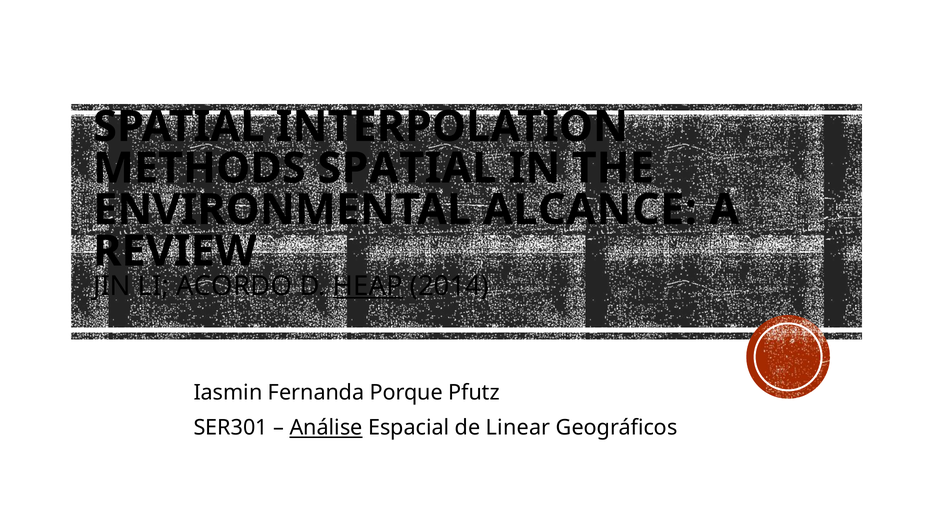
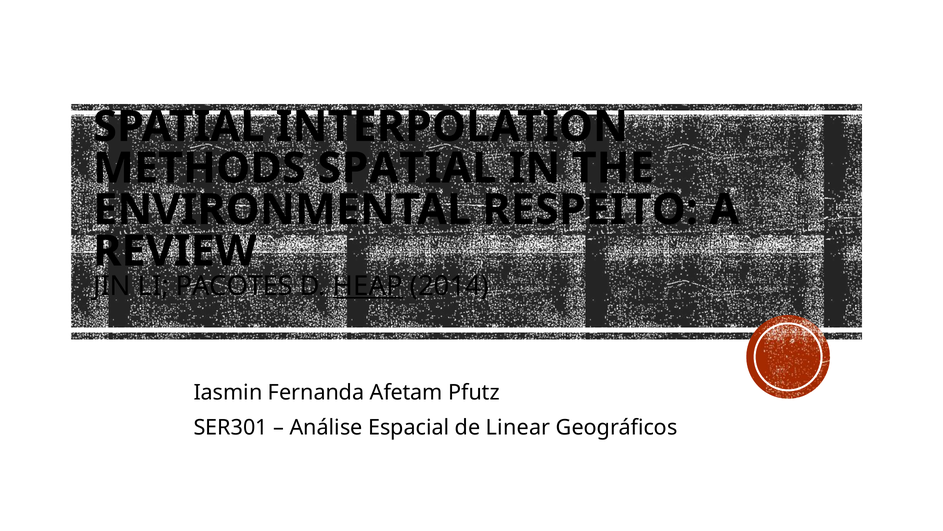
ALCANCE: ALCANCE -> RESPEITO
ACORDO: ACORDO -> PACOTES
Porque: Porque -> Afetam
Análise underline: present -> none
